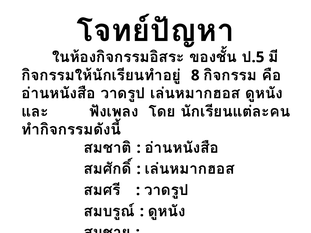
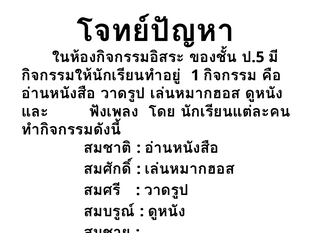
8: 8 -> 1
